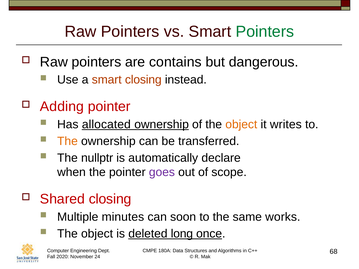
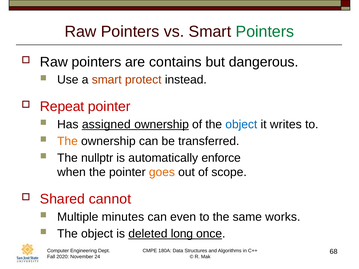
smart closing: closing -> protect
Adding: Adding -> Repeat
allocated: allocated -> assigned
object at (241, 125) colour: orange -> blue
declare: declare -> enforce
goes colour: purple -> orange
Shared closing: closing -> cannot
soon: soon -> even
